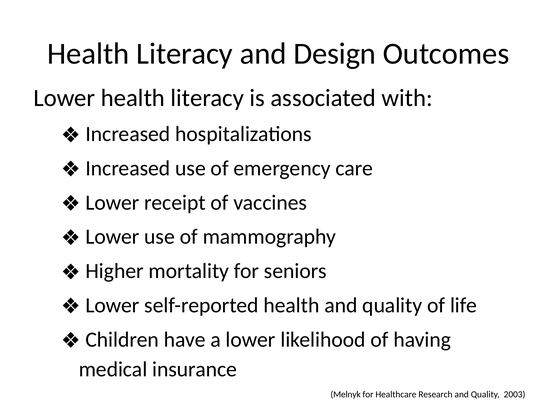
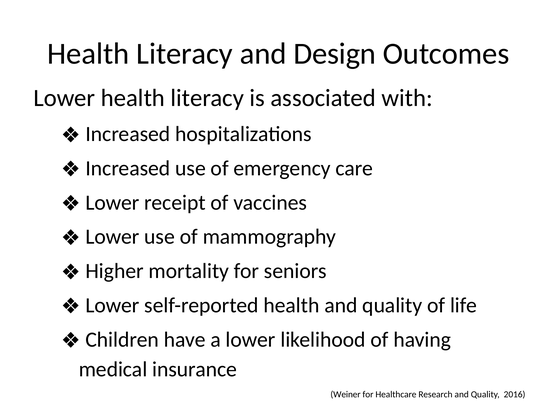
Melnyk: Melnyk -> Weiner
2003: 2003 -> 2016
